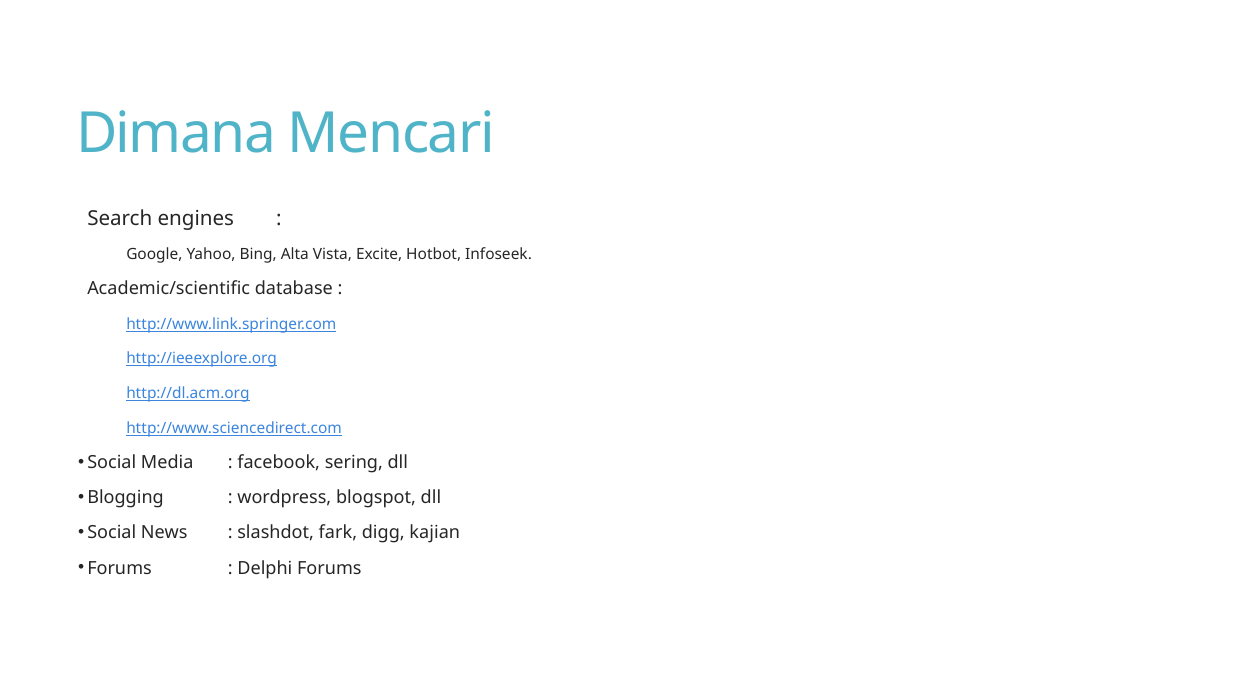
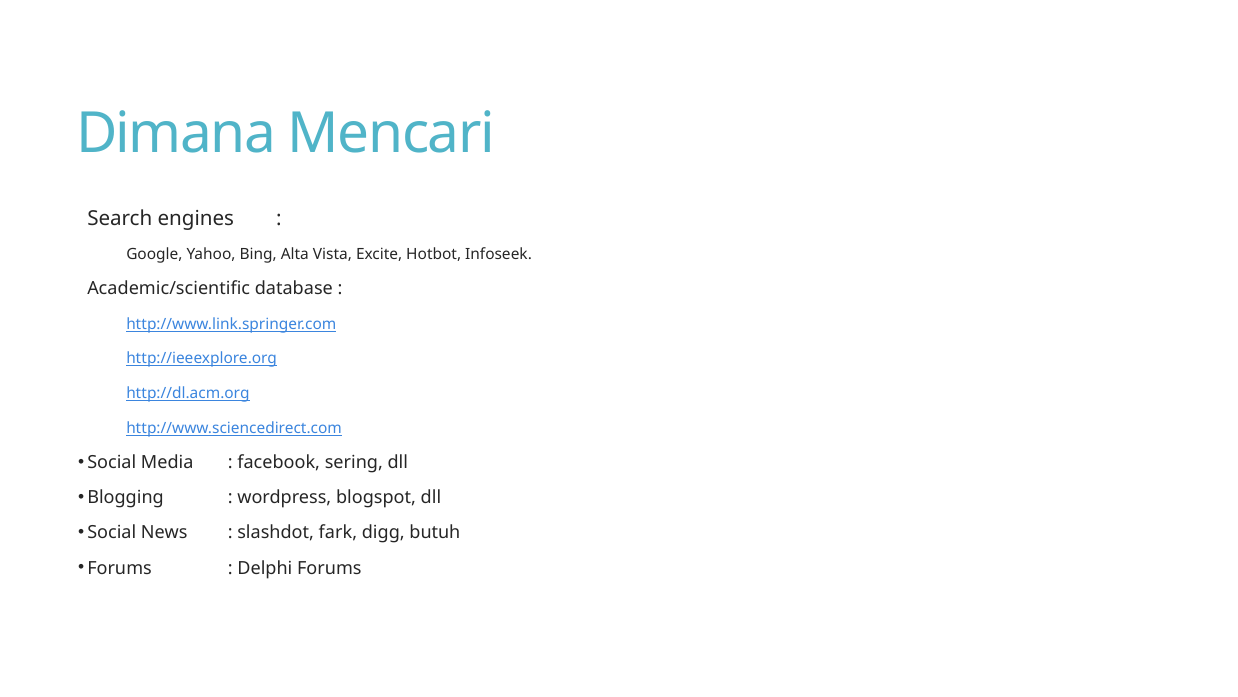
kajian: kajian -> butuh
